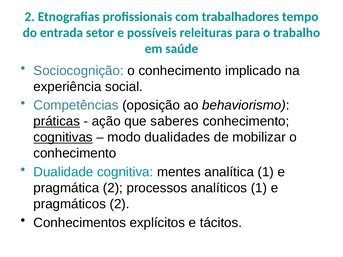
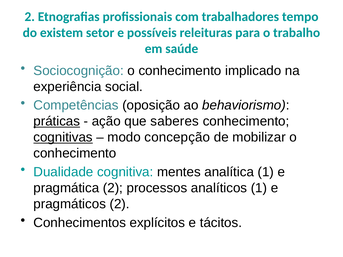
entrada: entrada -> existem
dualidades: dualidades -> concepção
